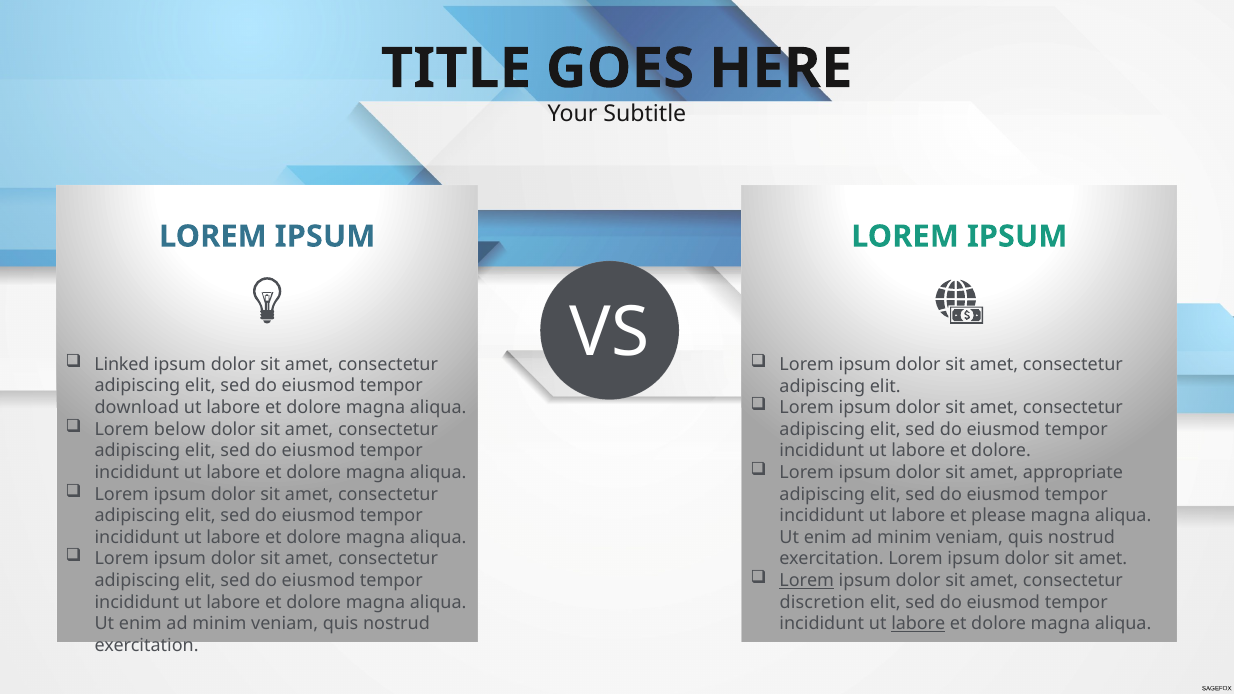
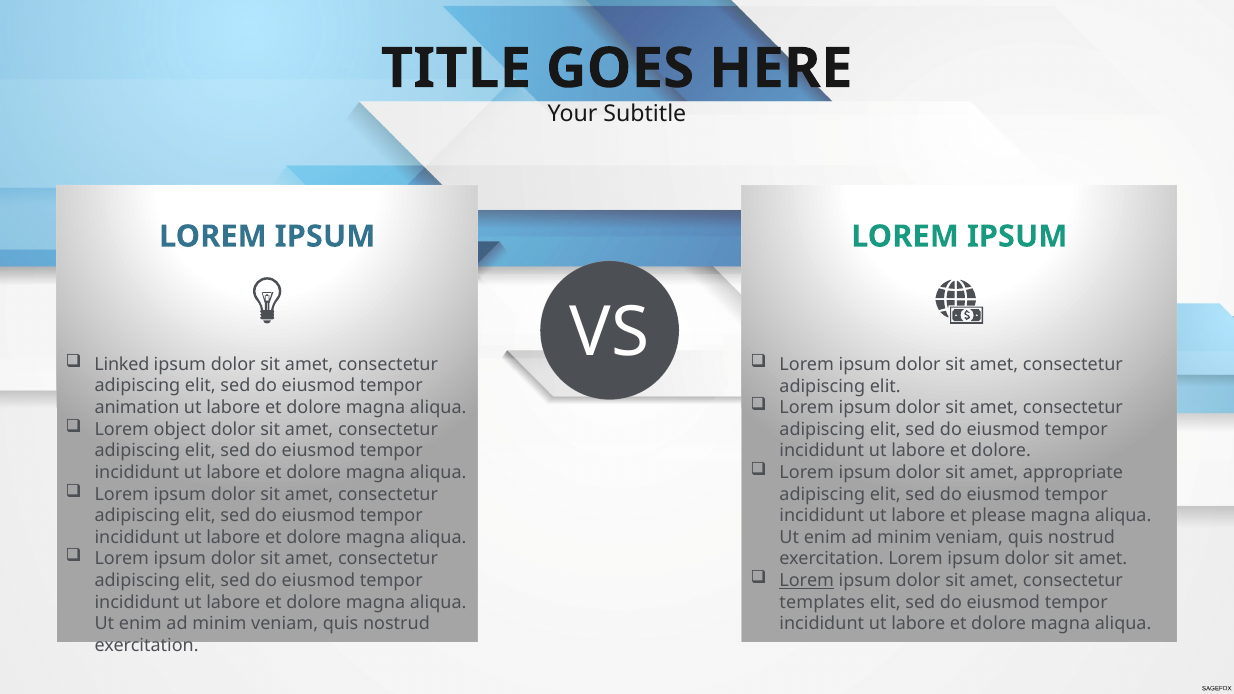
download: download -> animation
below: below -> object
discretion: discretion -> templates
labore at (918, 624) underline: present -> none
